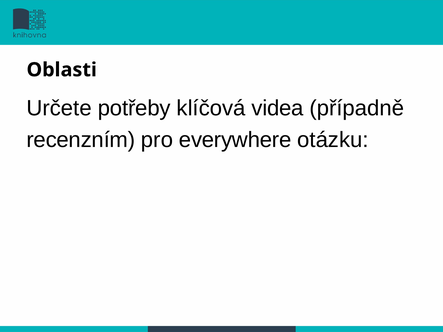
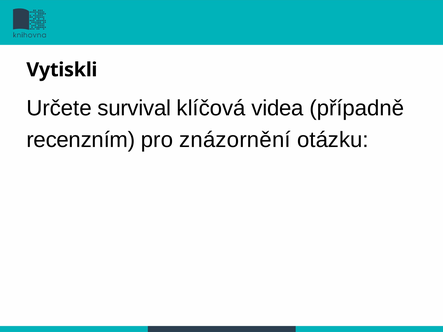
Oblasti: Oblasti -> Vytiskli
potřeby: potřeby -> survival
everywhere: everywhere -> znázornění
